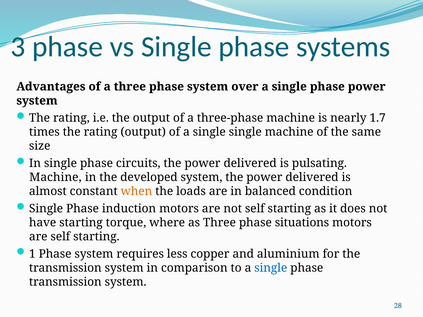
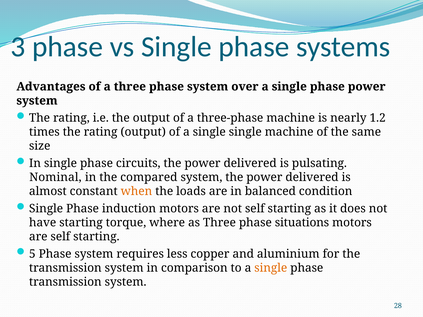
1.7: 1.7 -> 1.2
Machine at (55, 177): Machine -> Nominal
developed: developed -> compared
1: 1 -> 5
single at (271, 268) colour: blue -> orange
